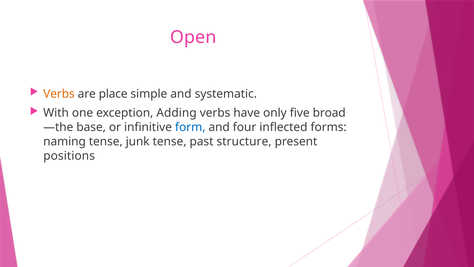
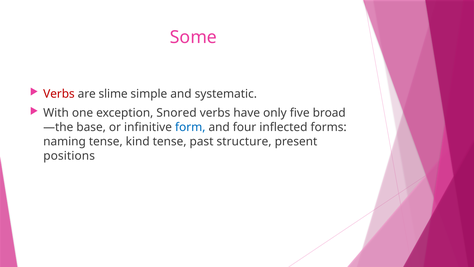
Open: Open -> Some
Verbs at (59, 94) colour: orange -> red
place: place -> slime
Adding: Adding -> Snored
junk: junk -> kind
